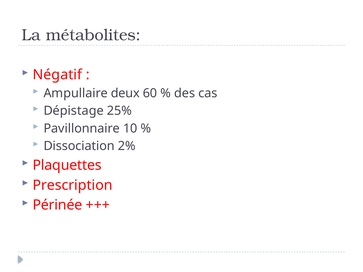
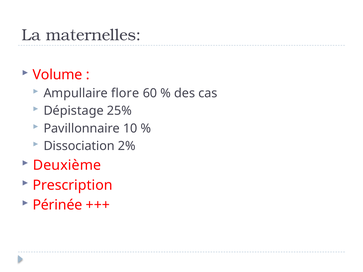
métabolites: métabolites -> maternelles
Négatif: Négatif -> Volume
deux: deux -> flore
Plaquettes: Plaquettes -> Deuxième
